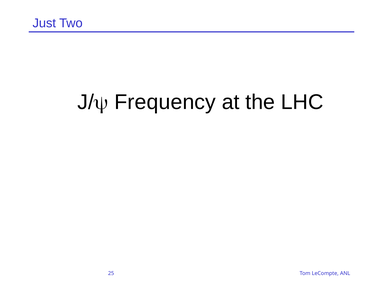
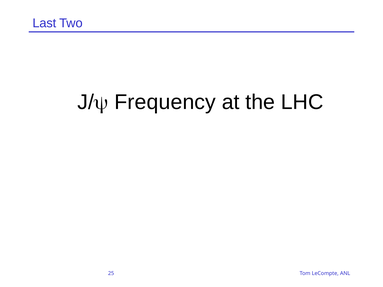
Just: Just -> Last
